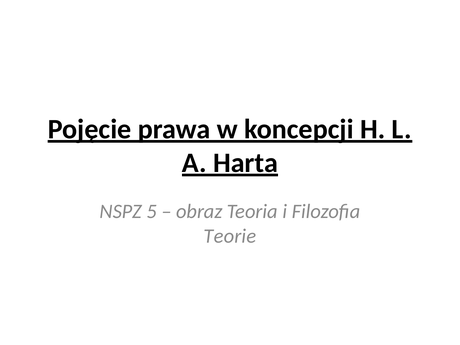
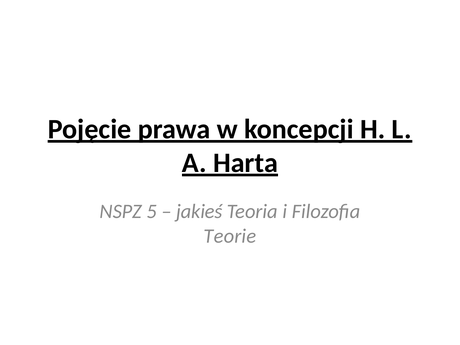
obraz: obraz -> jakieś
